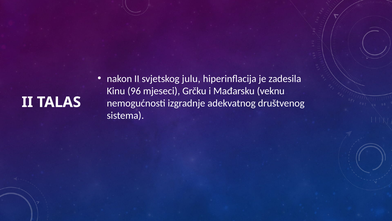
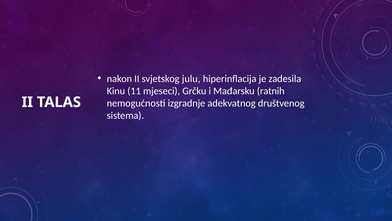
96: 96 -> 11
veknu: veknu -> ratnih
